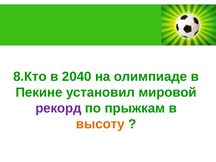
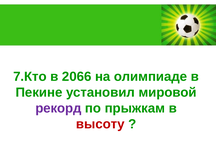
8.Кто: 8.Кто -> 7.Кто
2040: 2040 -> 2066
высоту colour: orange -> red
